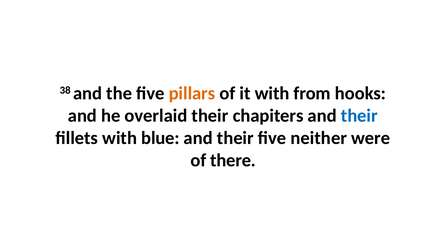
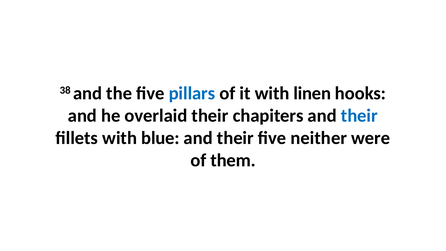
pillars colour: orange -> blue
from: from -> linen
there: there -> them
